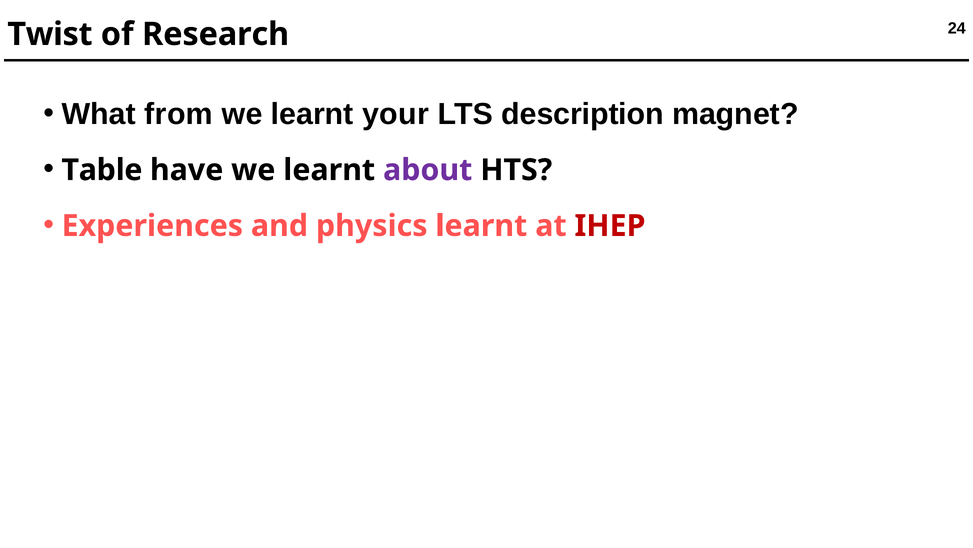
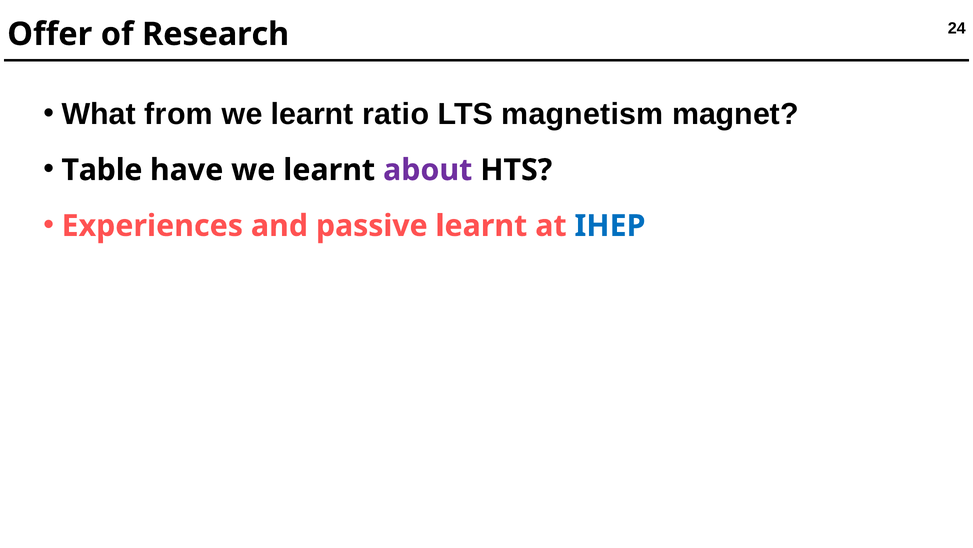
Twist: Twist -> Offer
your: your -> ratio
description: description -> magnetism
physics: physics -> passive
IHEP colour: red -> blue
